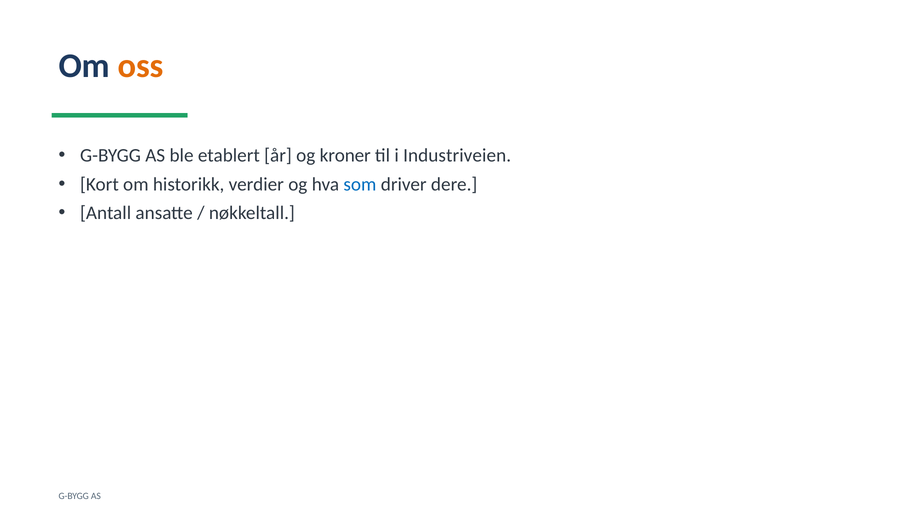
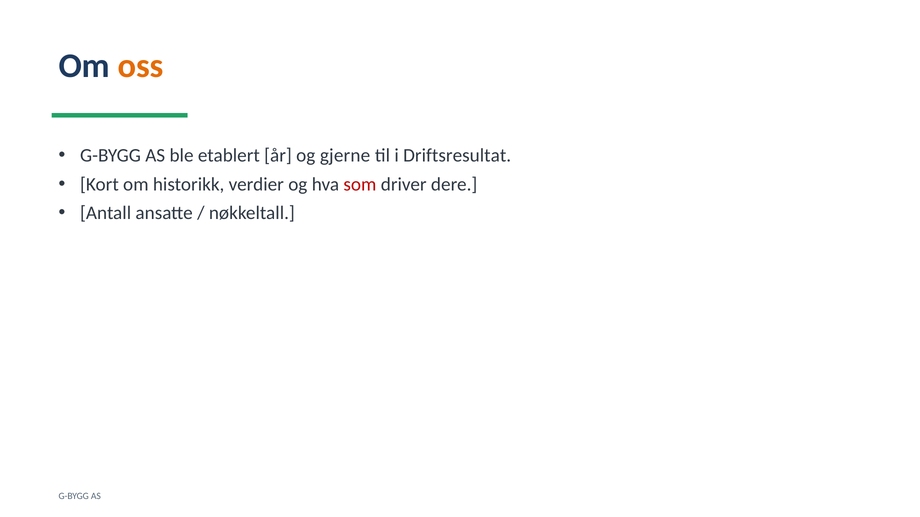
kroner: kroner -> gjerne
Industriveien: Industriveien -> Driftsresultat
som colour: blue -> red
